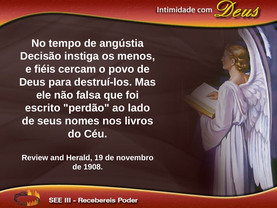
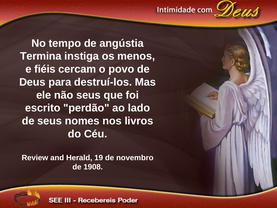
Decisão: Decisão -> Termina
não falsa: falsa -> seus
